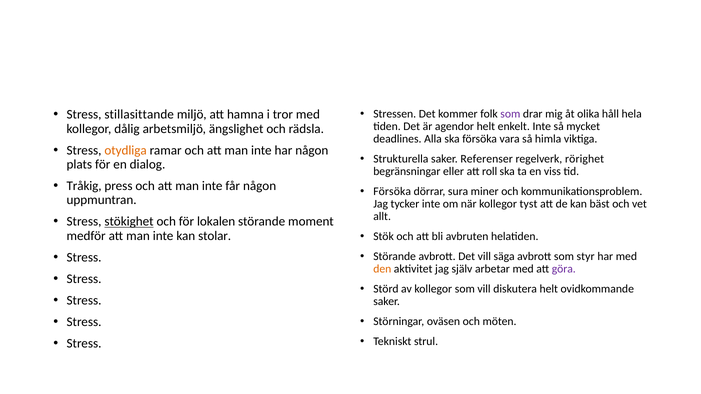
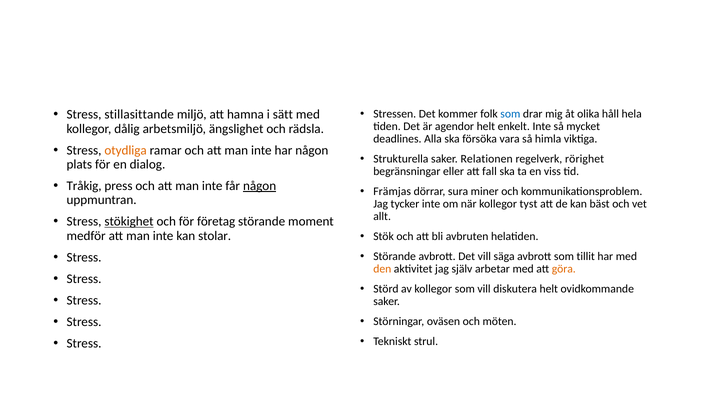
tror: tror -> sätt
som at (510, 114) colour: purple -> blue
Referenser: Referenser -> Relationen
roll: roll -> fall
någon at (260, 186) underline: none -> present
Försöka at (392, 191): Försöka -> Främjas
lokalen: lokalen -> företag
styr: styr -> tillit
göra colour: purple -> orange
